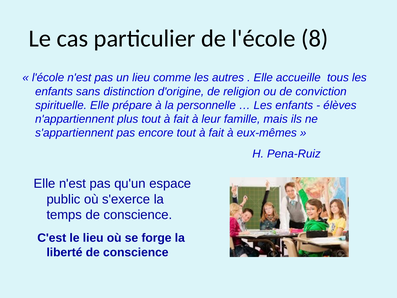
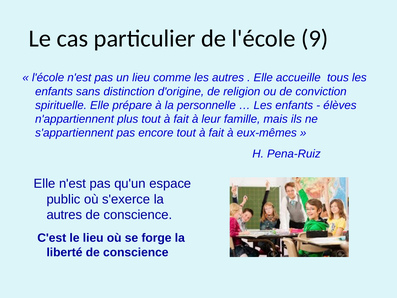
8: 8 -> 9
temps at (64, 215): temps -> autres
